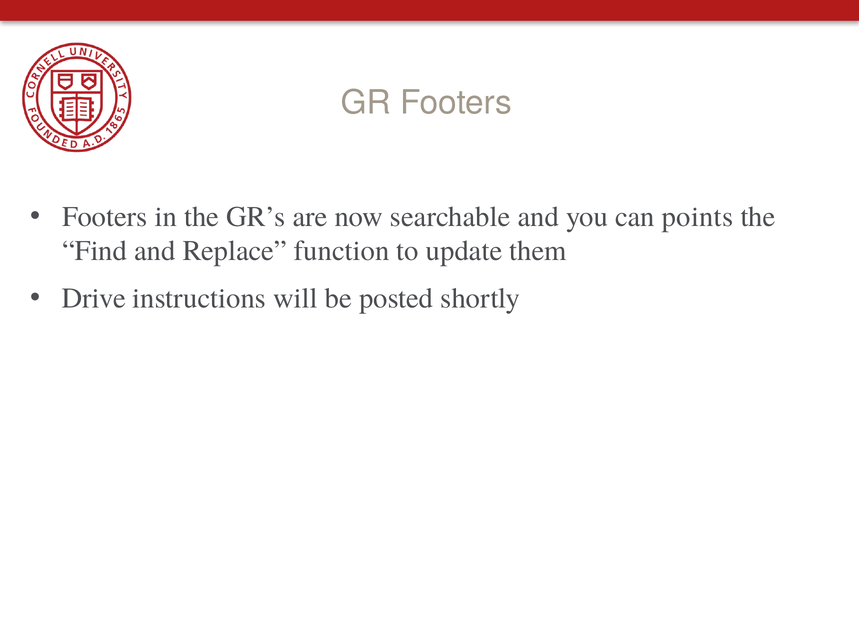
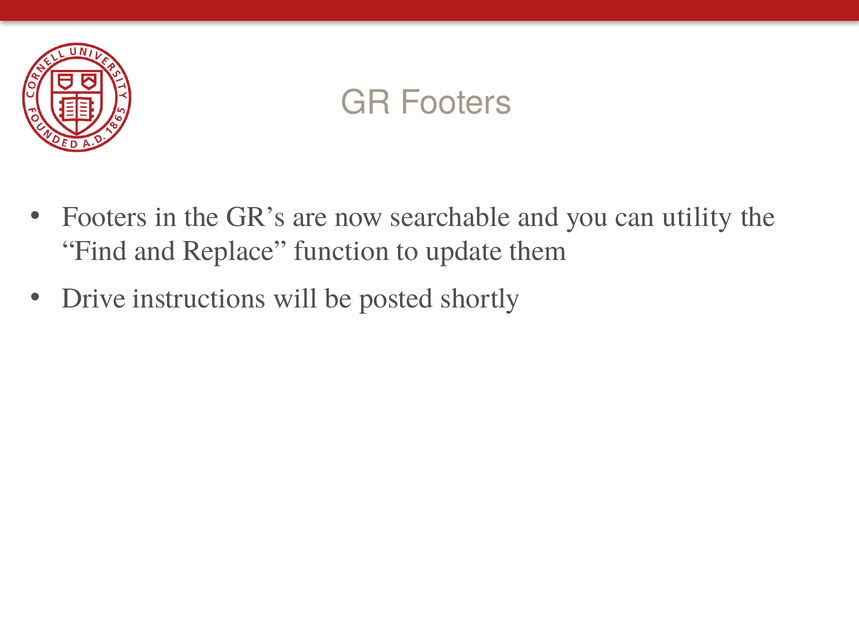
points: points -> utility
